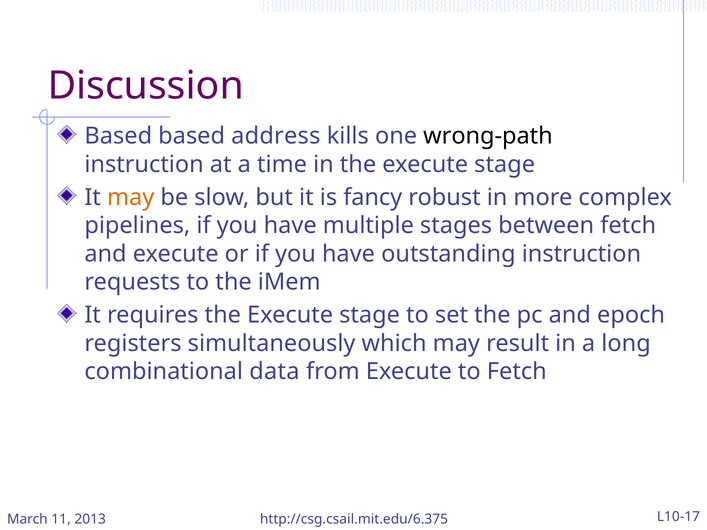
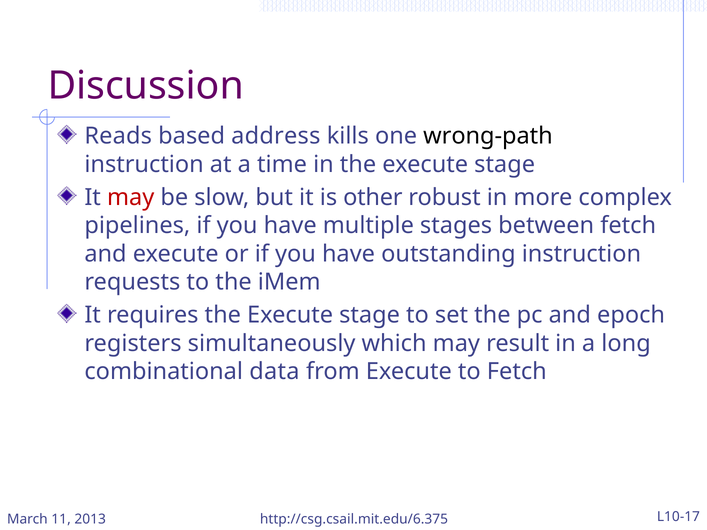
Based at (118, 136): Based -> Reads
may at (131, 197) colour: orange -> red
fancy: fancy -> other
